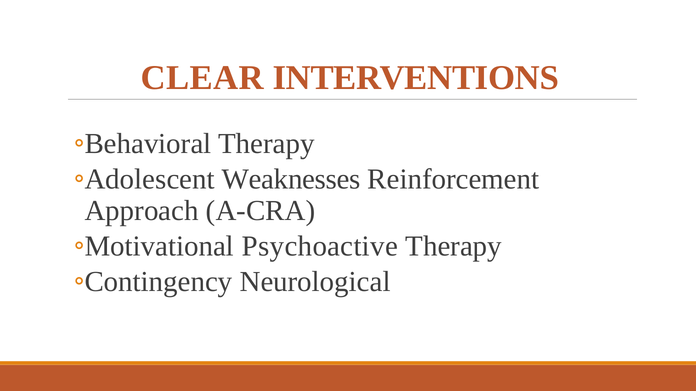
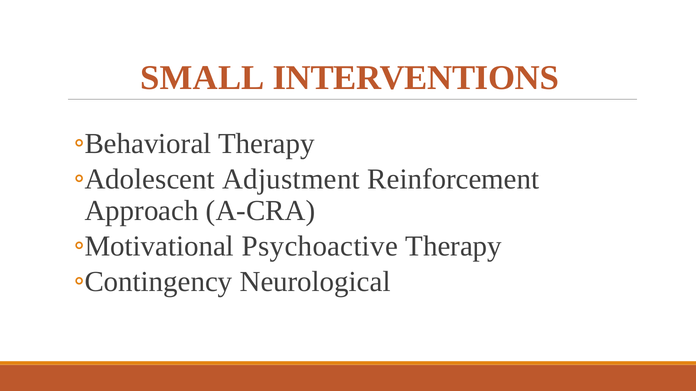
CLEAR: CLEAR -> SMALL
Weaknesses: Weaknesses -> Adjustment
